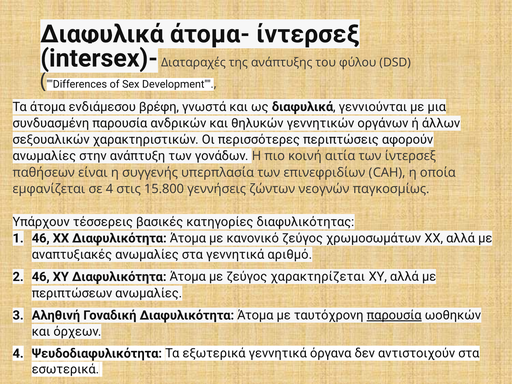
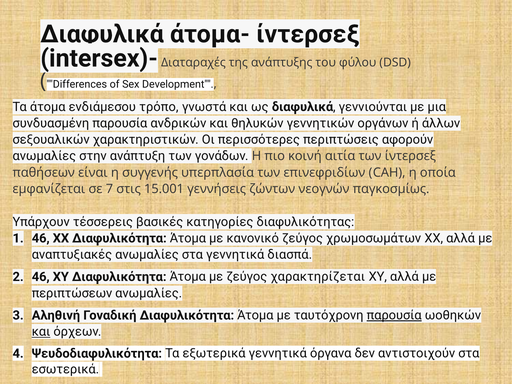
βρέφη: βρέφη -> τρόπο
σε 4: 4 -> 7
15.800: 15.800 -> 15.001
αριθμό: αριθμό -> διασπά
και at (41, 332) underline: none -> present
